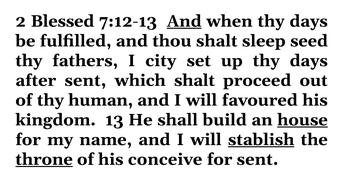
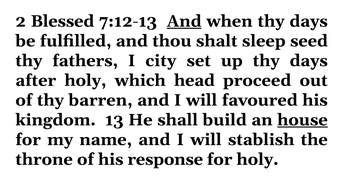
after sent: sent -> holy
which shalt: shalt -> head
human: human -> barren
stablish underline: present -> none
throne underline: present -> none
conceive: conceive -> response
for sent: sent -> holy
